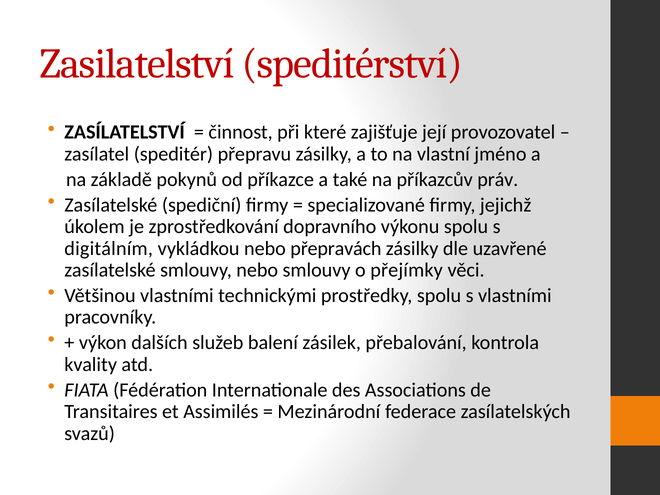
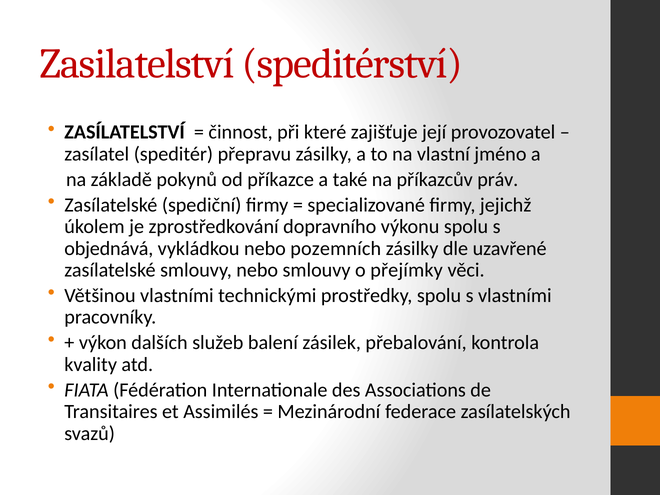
digitálním: digitálním -> objednává
přepravách: přepravách -> pozemních
